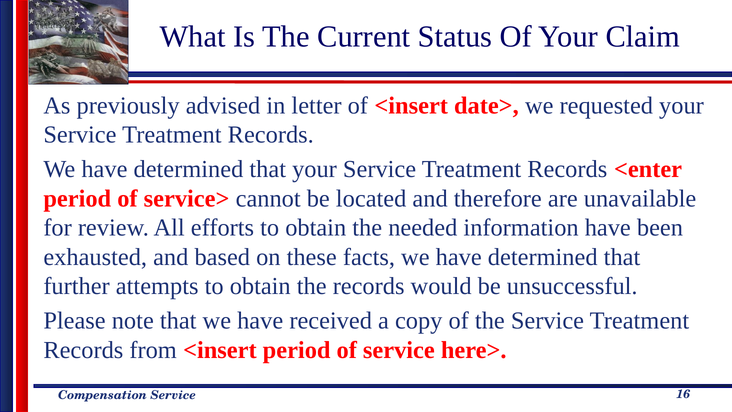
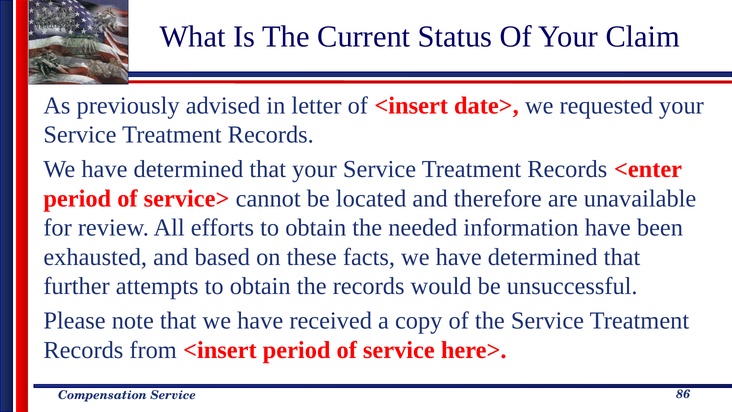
16: 16 -> 86
